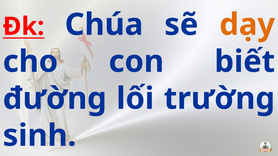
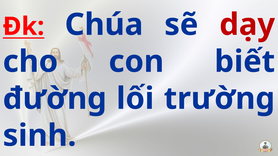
dạy colour: orange -> red
